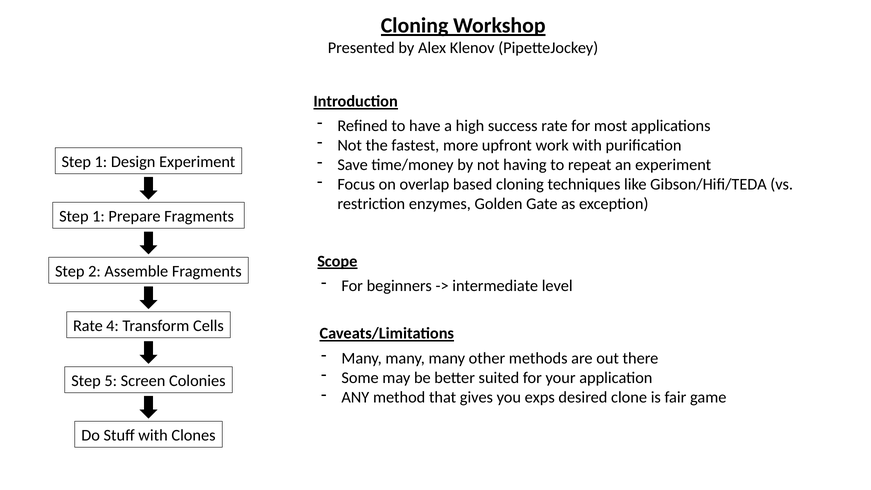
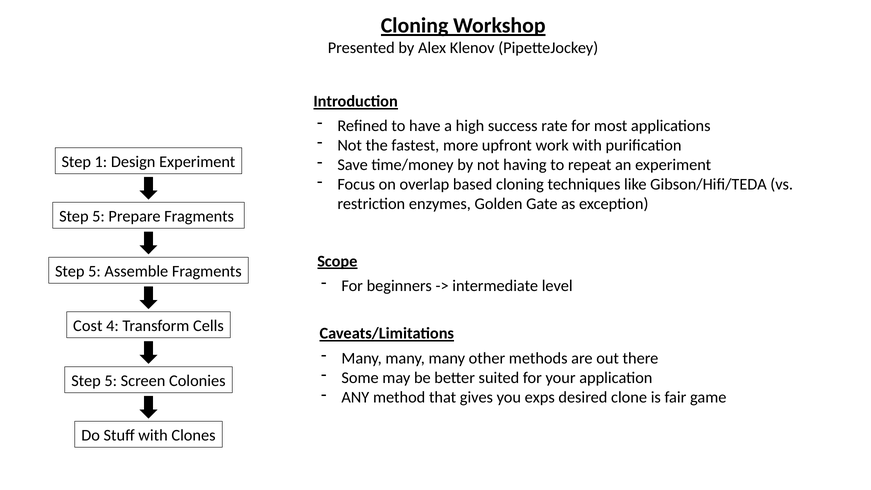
1 at (99, 216): 1 -> 5
2 at (94, 271): 2 -> 5
Rate at (88, 326): Rate -> Cost
